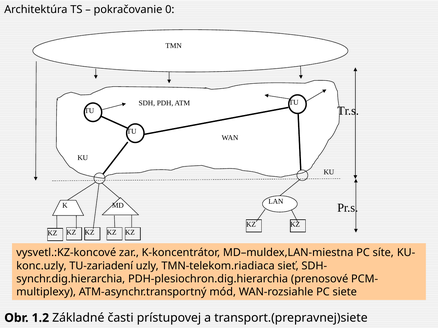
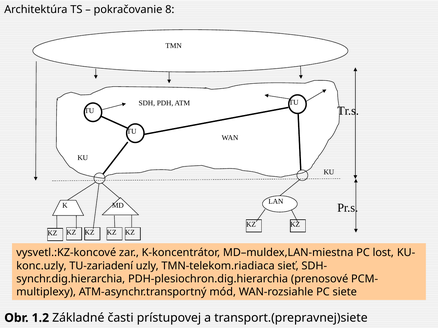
0: 0 -> 8
síte: síte -> lost
